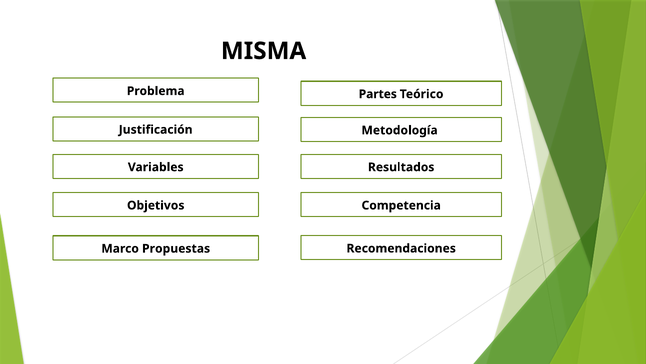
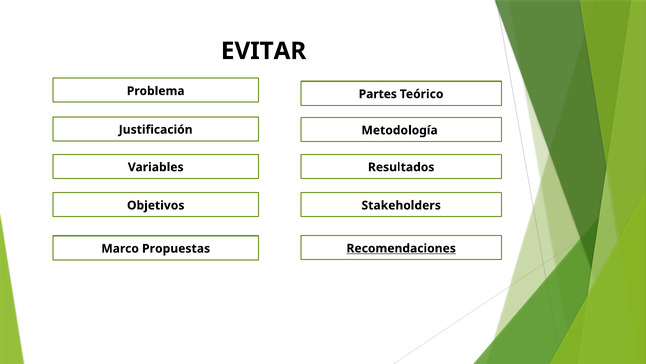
MISMA: MISMA -> EVITAR
Competencia: Competencia -> Stakeholders
Recomendaciones underline: none -> present
